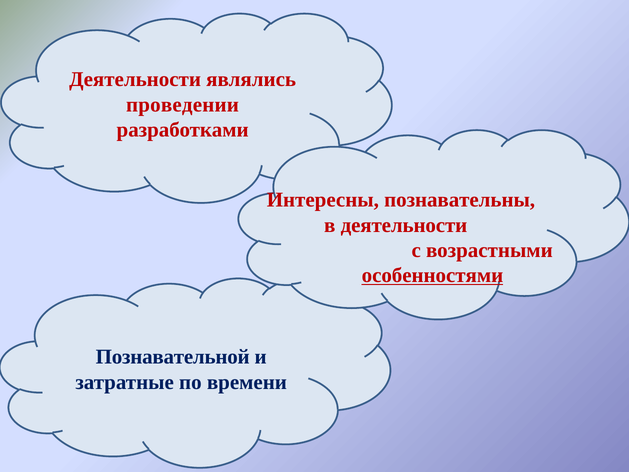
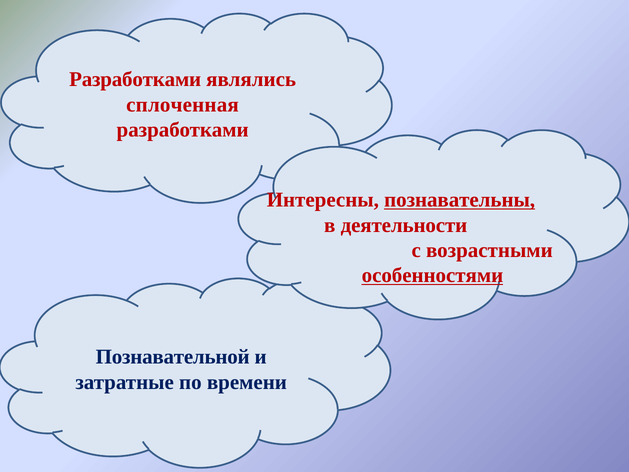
Деятельности at (135, 79): Деятельности -> Разработками
проведении: проведении -> сплоченная
познавательны underline: none -> present
